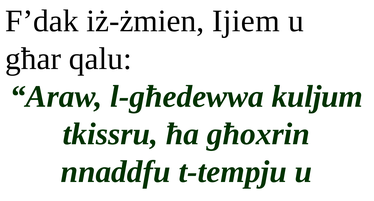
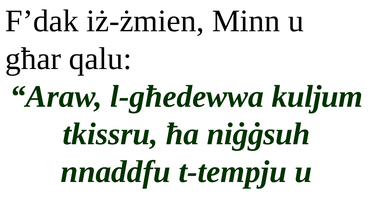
Ijiem: Ijiem -> Minn
għoxrin: għoxrin -> niġġsuh
